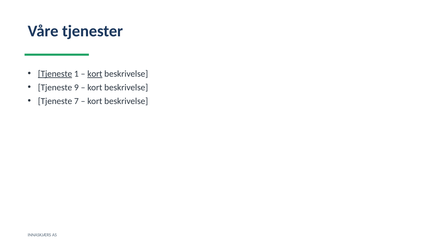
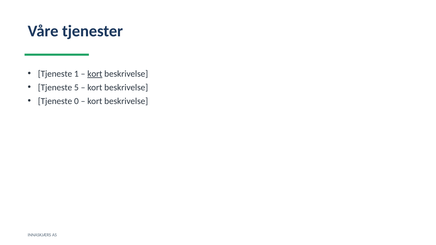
Tjeneste at (55, 74) underline: present -> none
9: 9 -> 5
7: 7 -> 0
